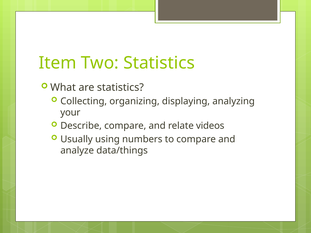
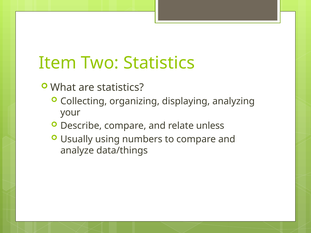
videos: videos -> unless
